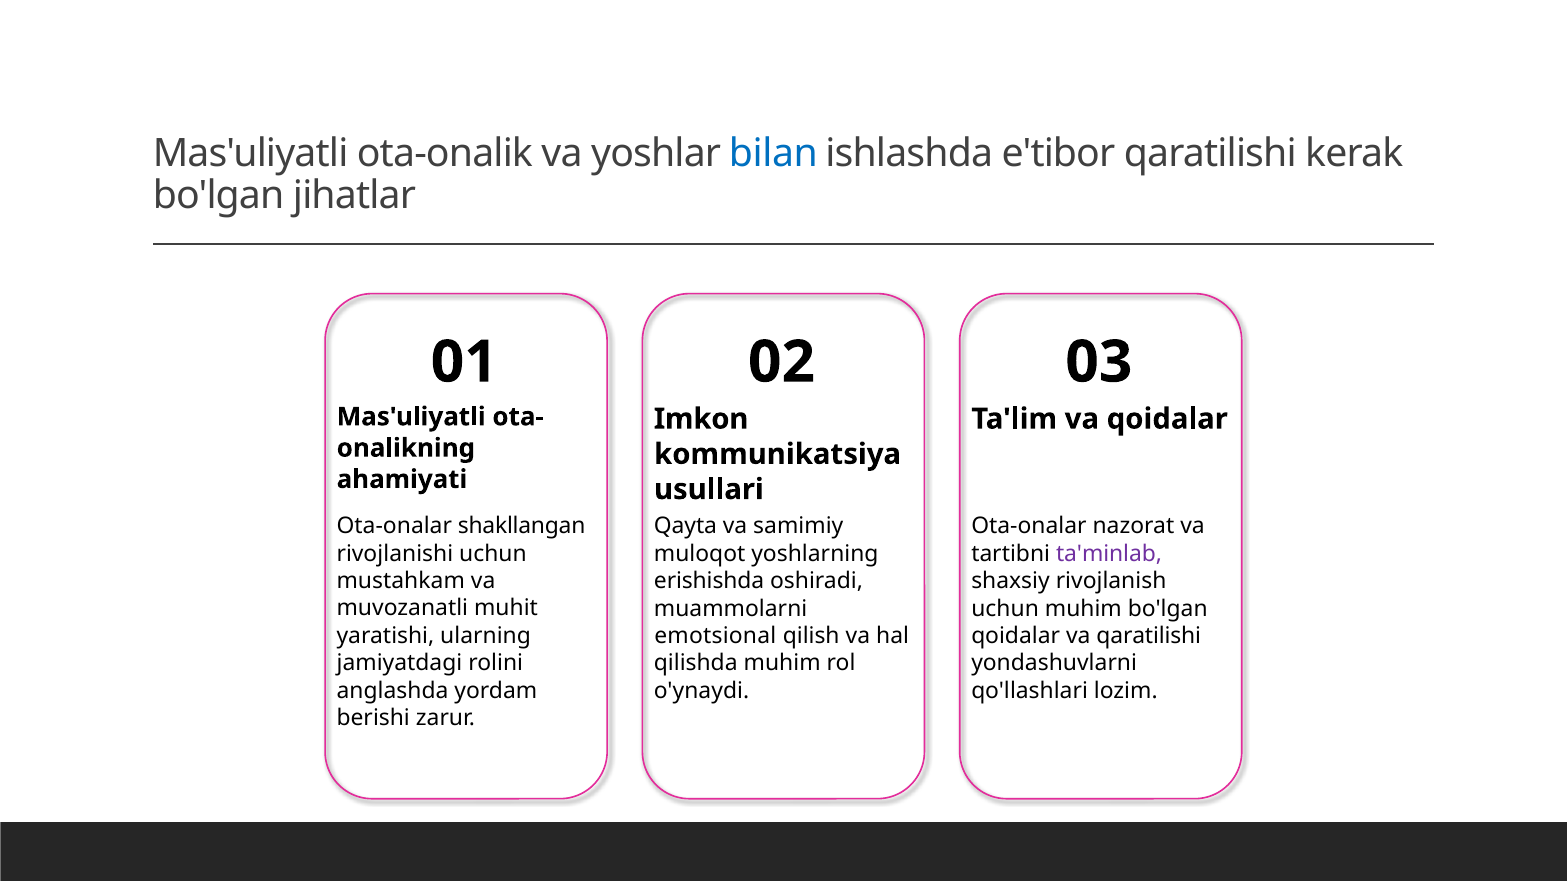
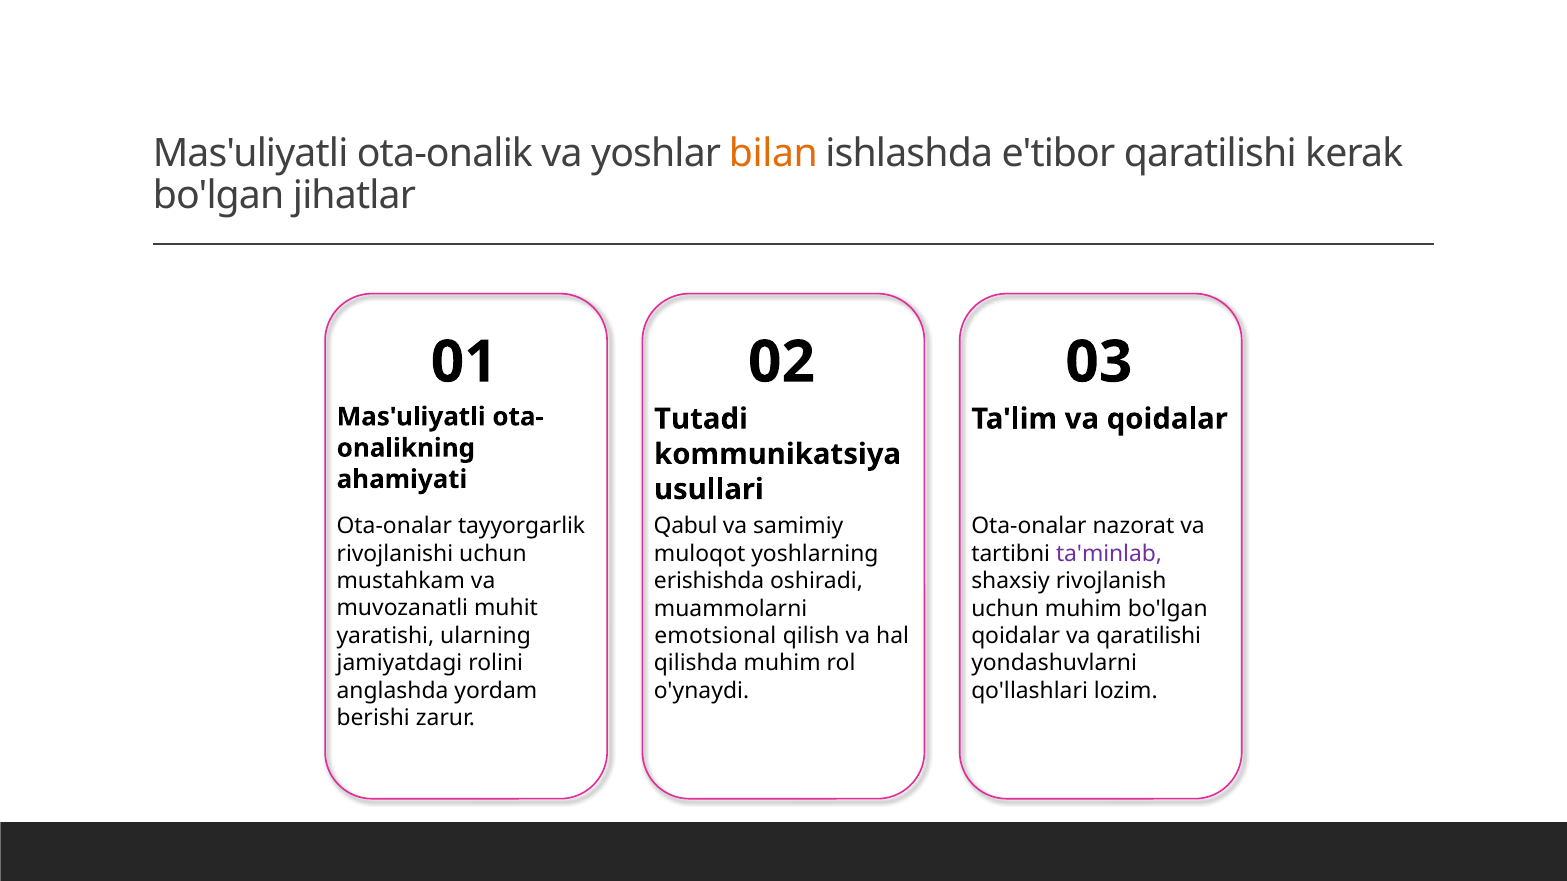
bilan colour: blue -> orange
Imkon: Imkon -> Tutadi
shakllangan: shakllangan -> tayyorgarlik
Qayta: Qayta -> Qabul
